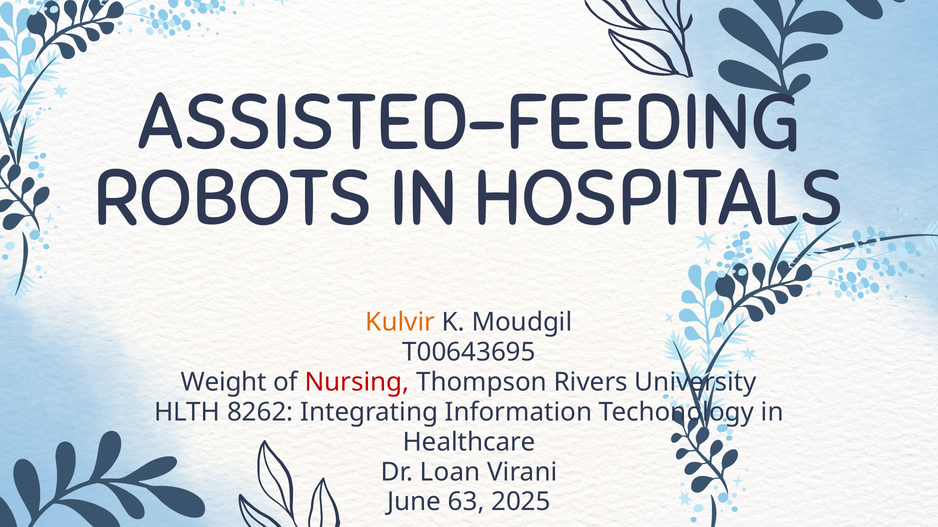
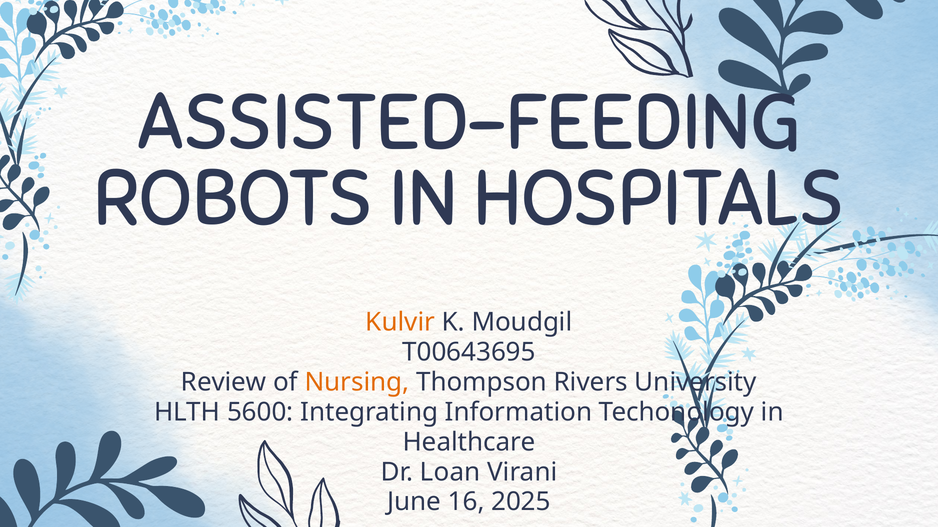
Weight: Weight -> Review
Nursing colour: red -> orange
8262: 8262 -> 5600
63: 63 -> 16
